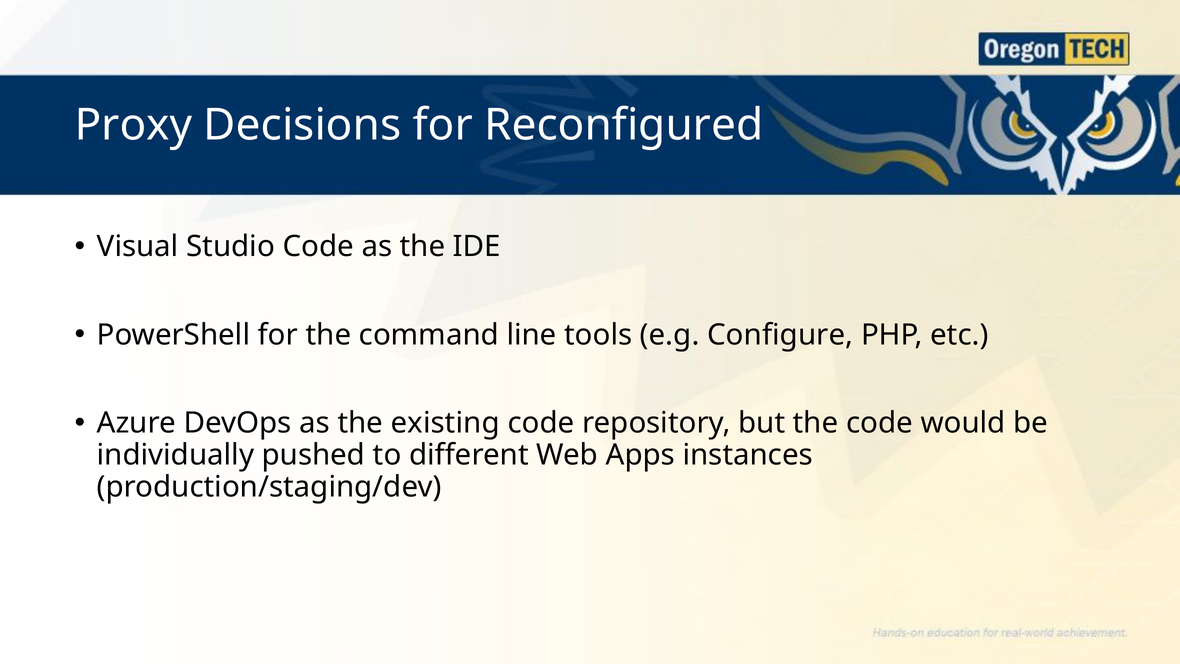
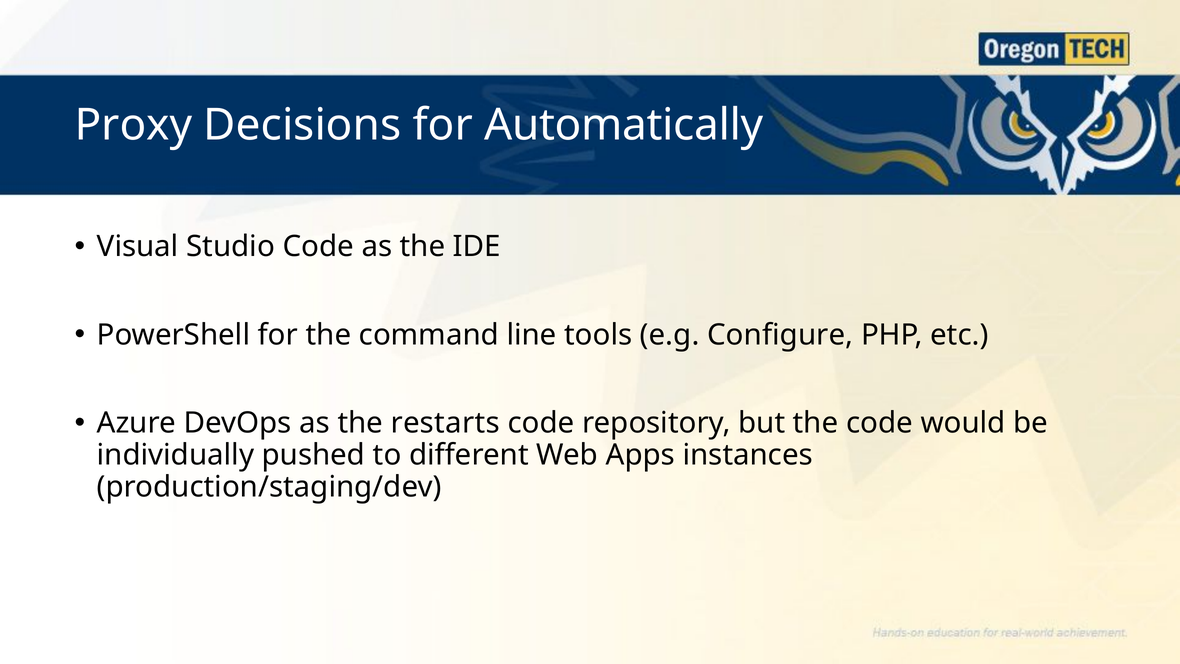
Reconfigured: Reconfigured -> Automatically
existing: existing -> restarts
